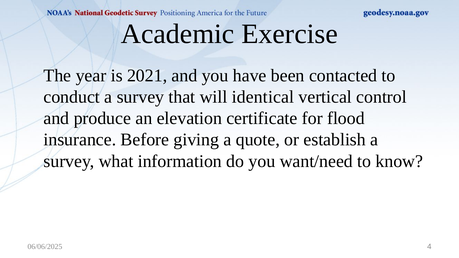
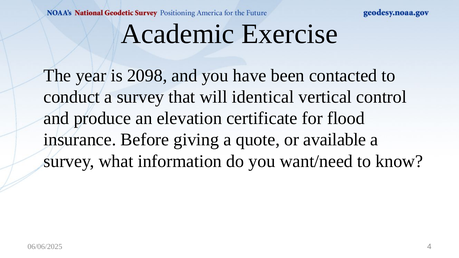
2021: 2021 -> 2098
establish: establish -> available
